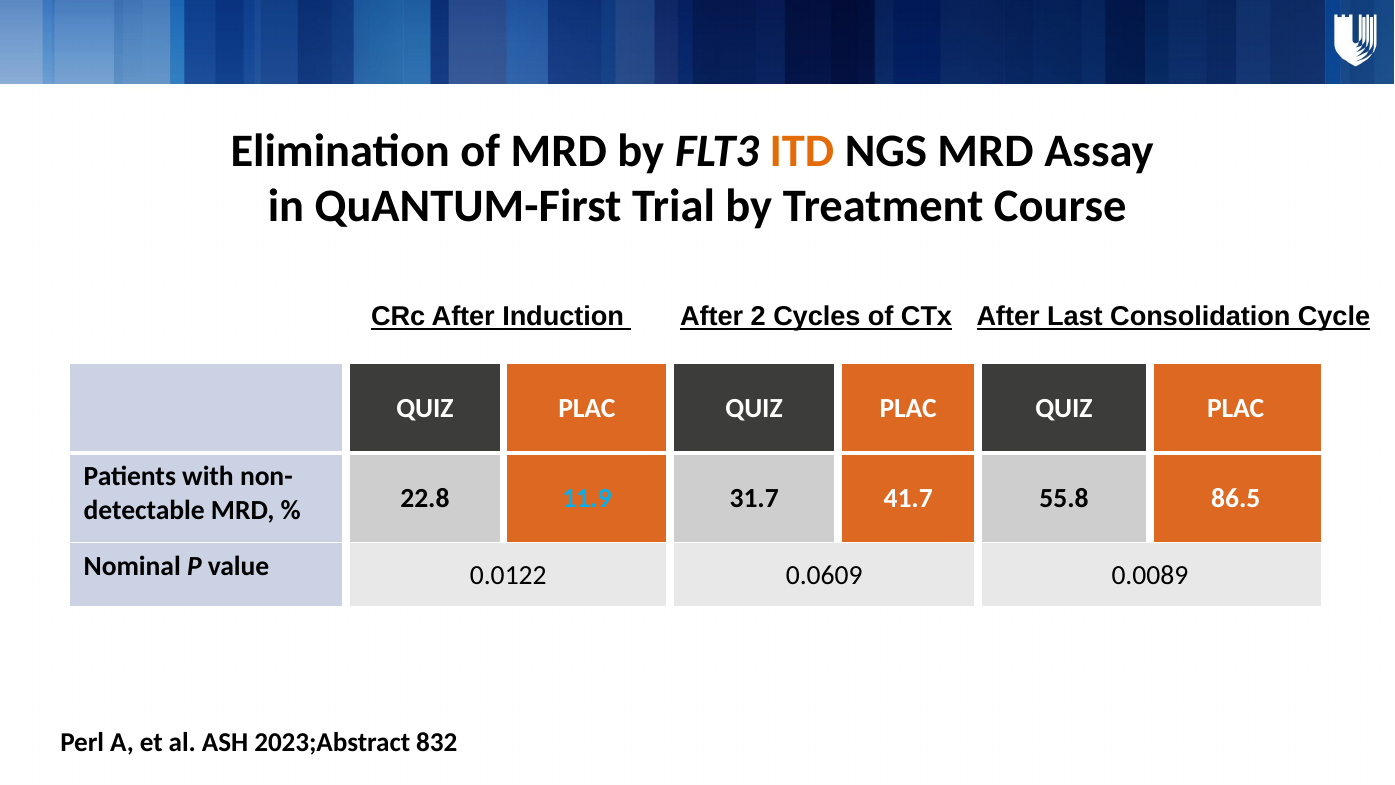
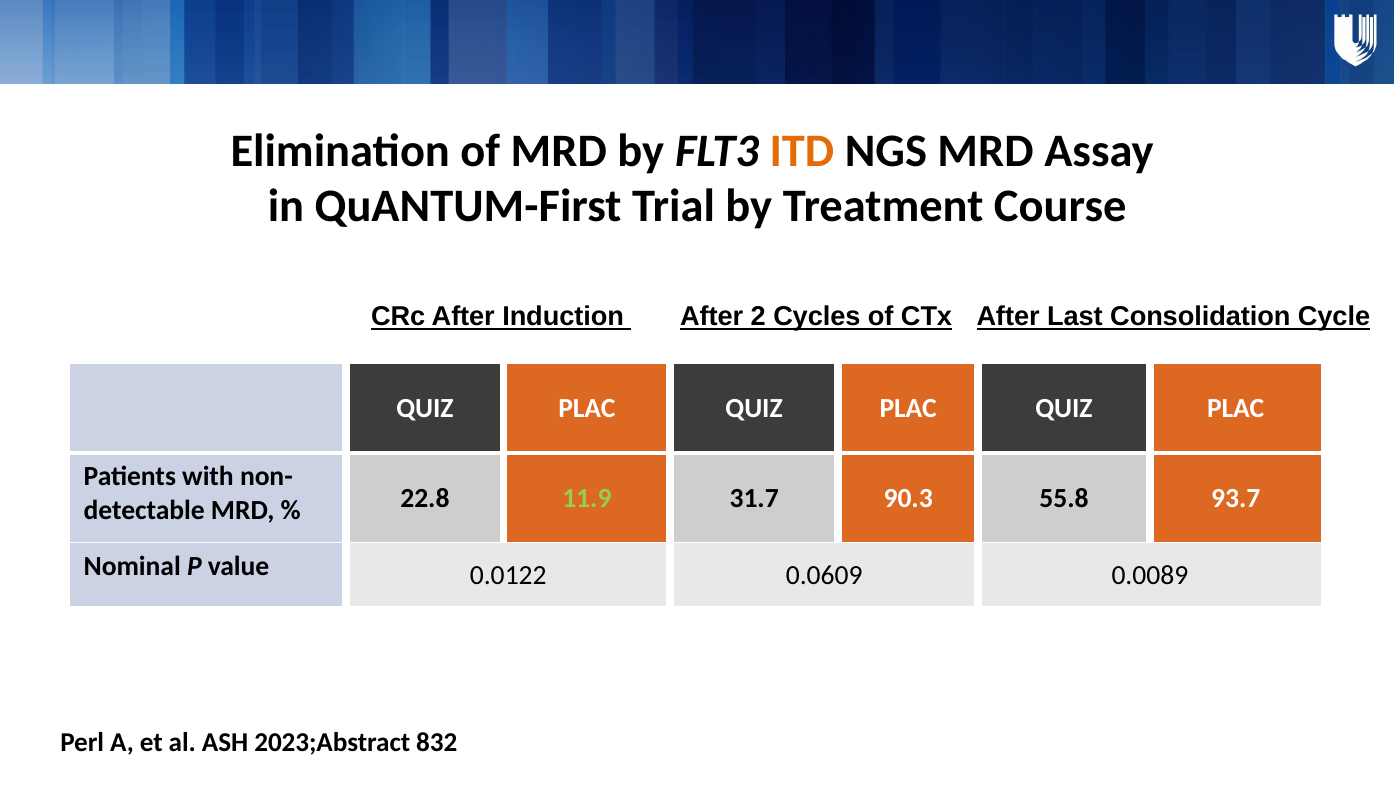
11.9 colour: light blue -> light green
41.7: 41.7 -> 90.3
86.5: 86.5 -> 93.7
